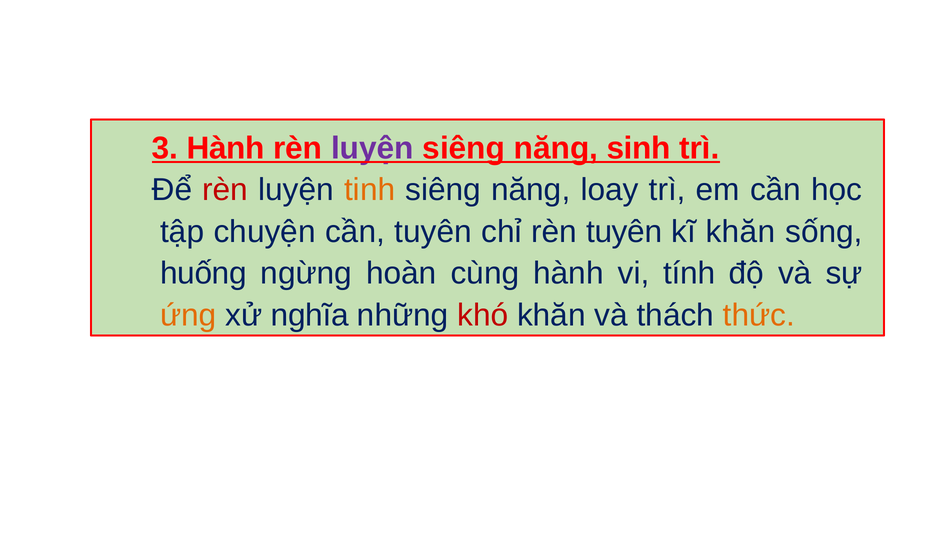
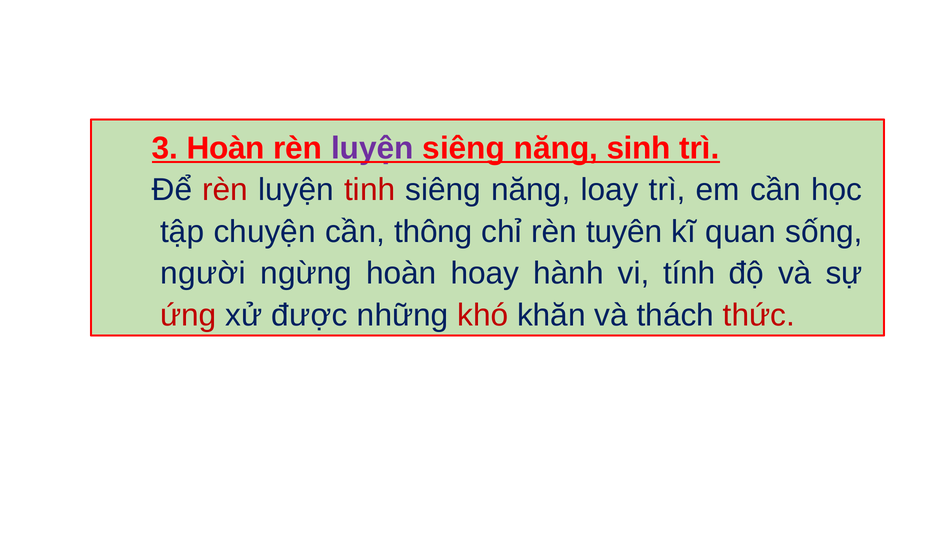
3 Hành: Hành -> Hoàn
tinh colour: orange -> red
cần tuyên: tuyên -> thông
kĩ khăn: khăn -> quan
huống: huống -> người
cùng: cùng -> hoay
ứng colour: orange -> red
nghĩa: nghĩa -> được
thức colour: orange -> red
